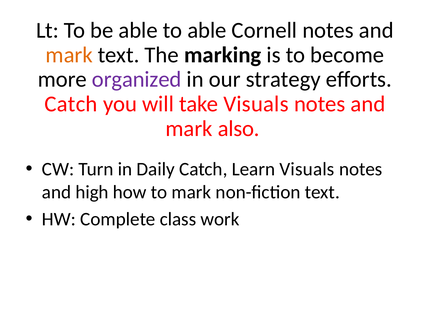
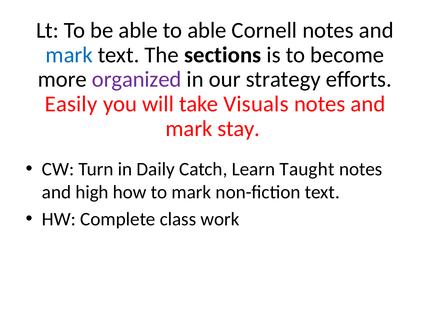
mark at (69, 55) colour: orange -> blue
marking: marking -> sections
Catch at (71, 104): Catch -> Easily
also: also -> stay
Learn Visuals: Visuals -> Taught
